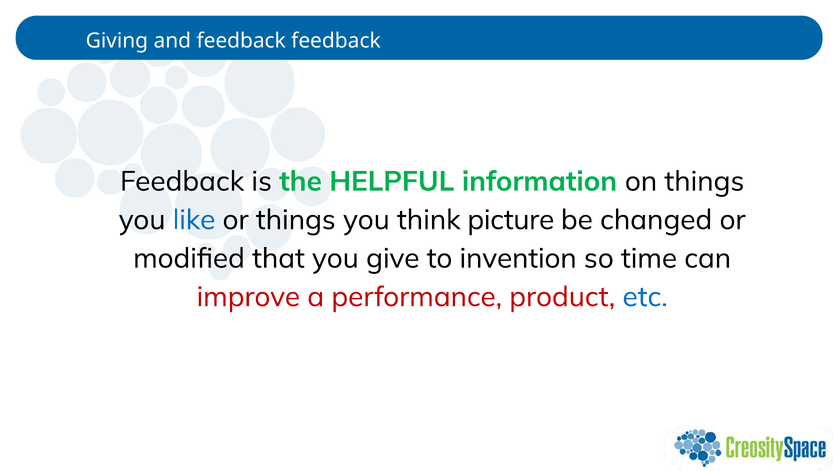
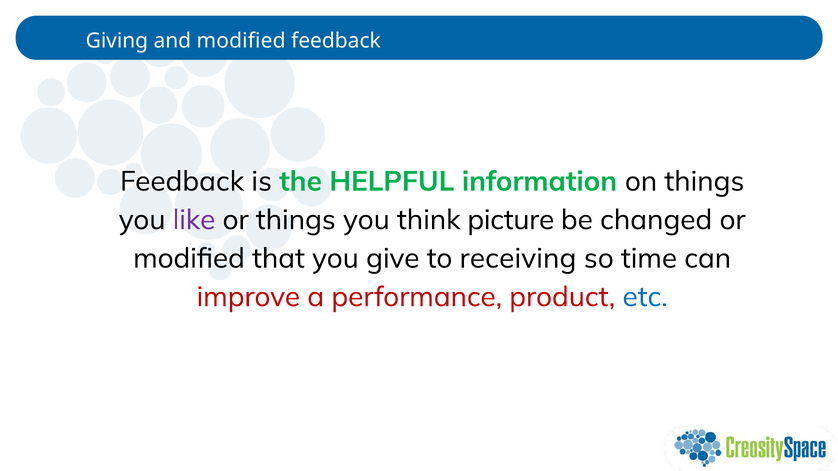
and feedback: feedback -> modified
like colour: blue -> purple
invention: invention -> receiving
